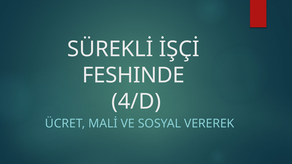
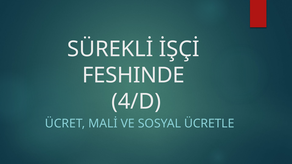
VEREREK: VEREREK -> ÜCRETLE
